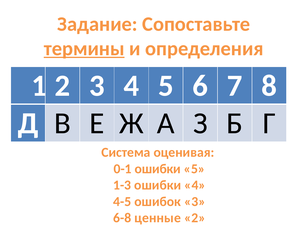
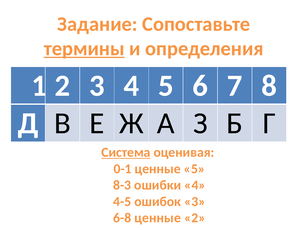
Система underline: none -> present
0-1 ошибки: ошибки -> ценные
1-3: 1-3 -> 8-3
